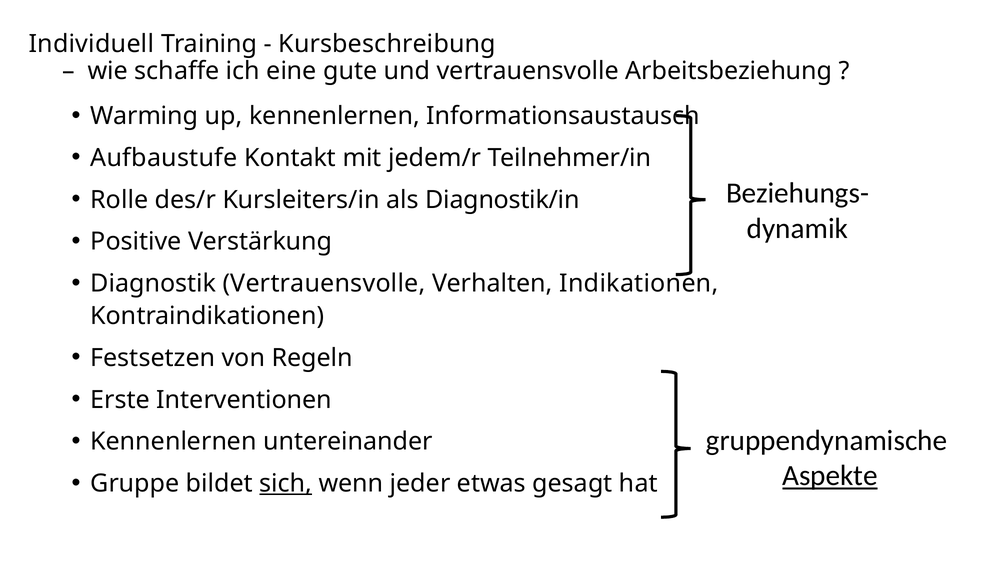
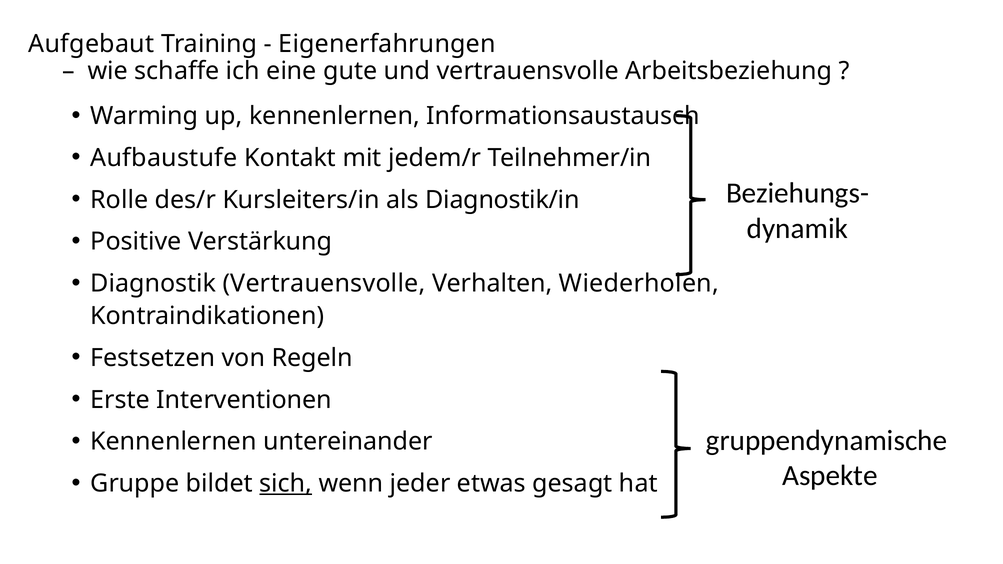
Individuell: Individuell -> Aufgebaut
Kursbeschreibung: Kursbeschreibung -> Eigenerfahrungen
Indikationen: Indikationen -> Wiederholen
Aspekte underline: present -> none
